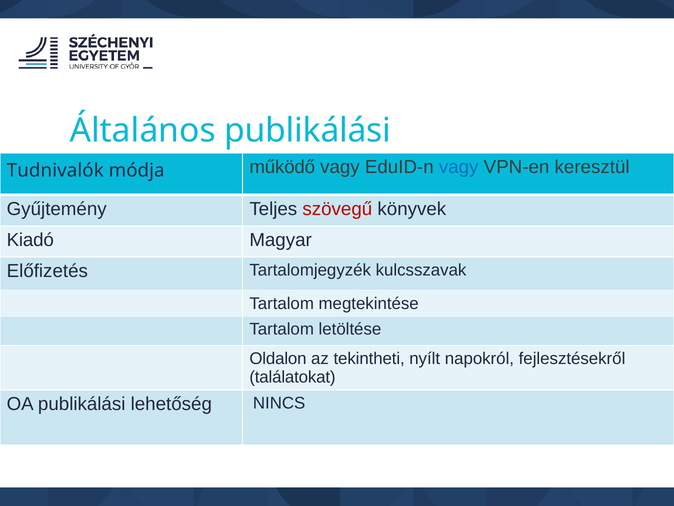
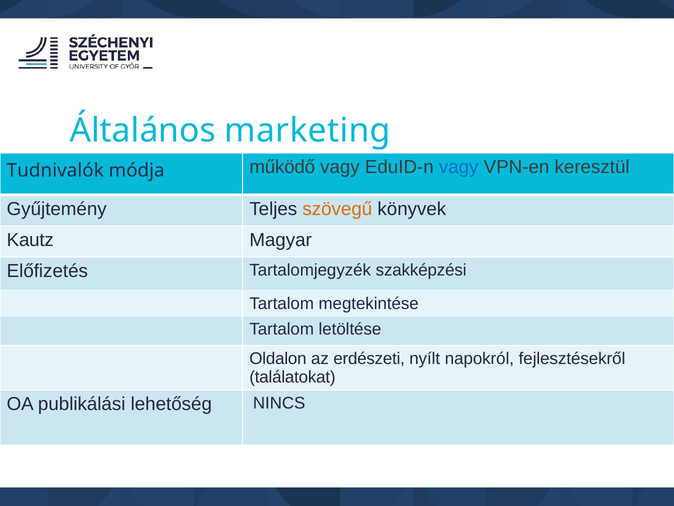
Általános publikálási: publikálási -> marketing
szövegű colour: red -> orange
Kiadó: Kiadó -> Kautz
kulcsszavak: kulcsszavak -> szakképzési
tekintheti: tekintheti -> erdészeti
